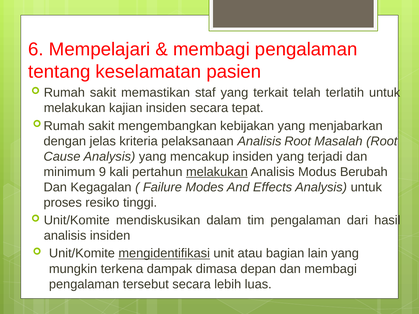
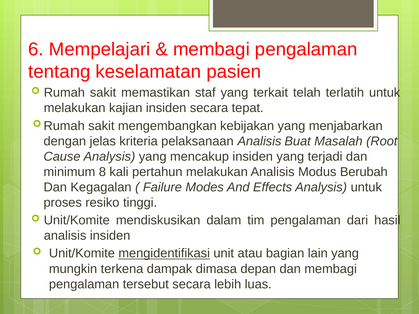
Analisis Root: Root -> Buat
9: 9 -> 8
melakukan at (217, 172) underline: present -> none
